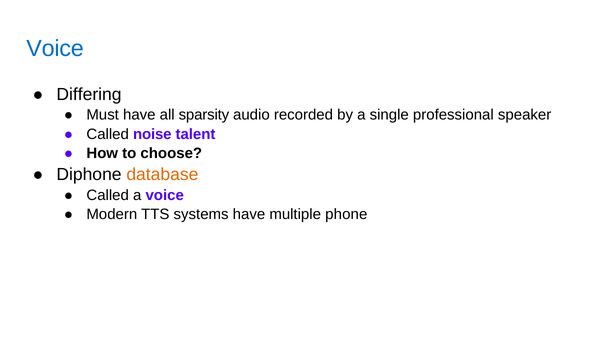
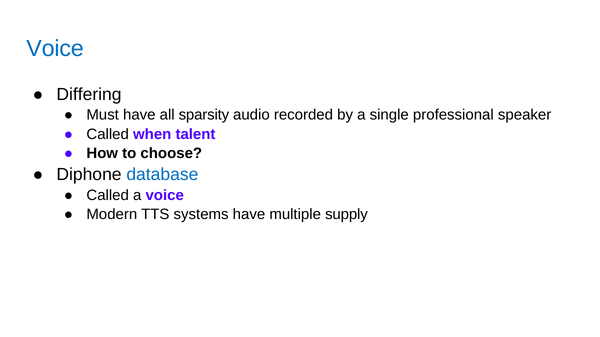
noise: noise -> when
database colour: orange -> blue
phone: phone -> supply
